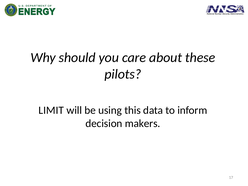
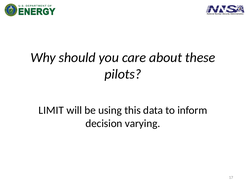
makers: makers -> varying
